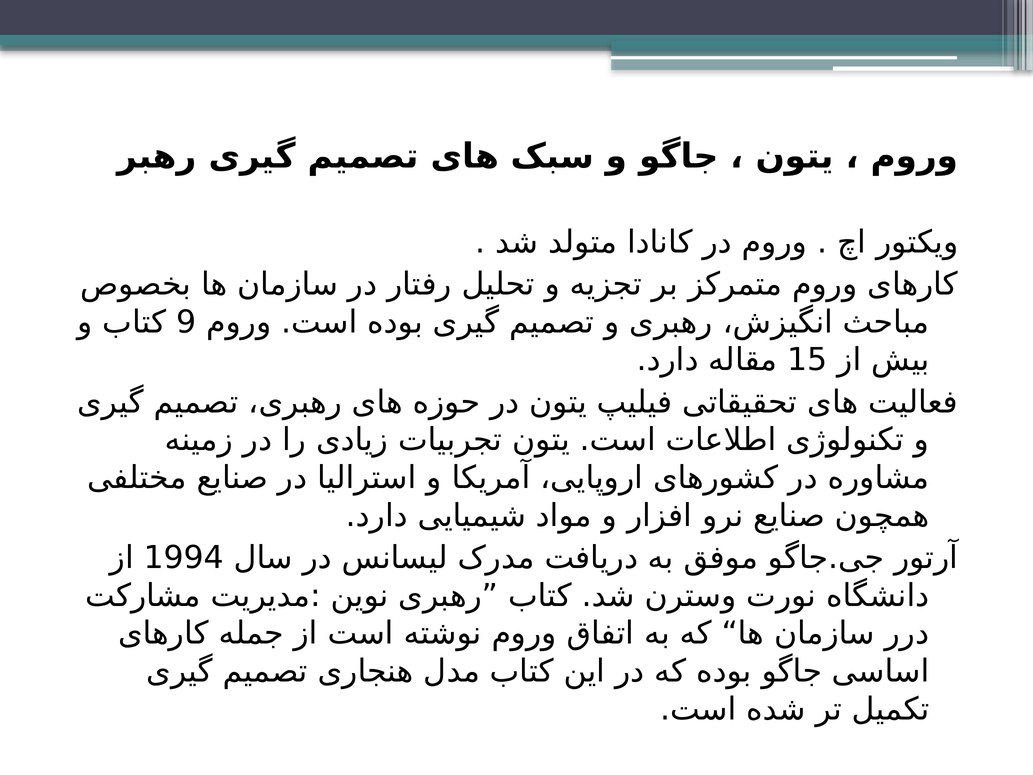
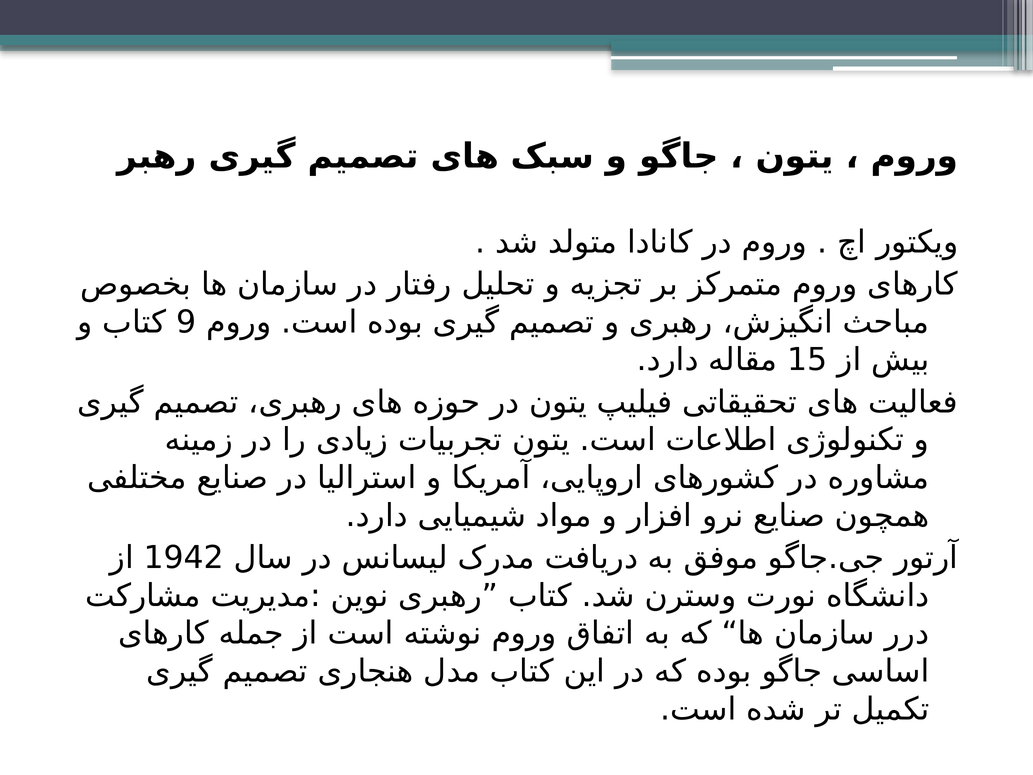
1994: 1994 -> 1942
